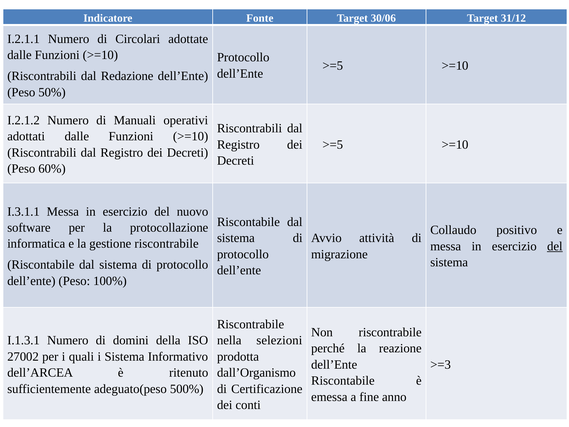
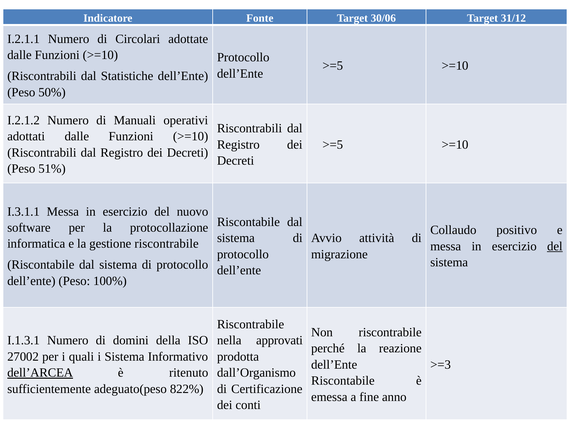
Redazione: Redazione -> Statistiche
60%: 60% -> 51%
selezioni: selezioni -> approvati
dell’ARCEA underline: none -> present
500%: 500% -> 822%
